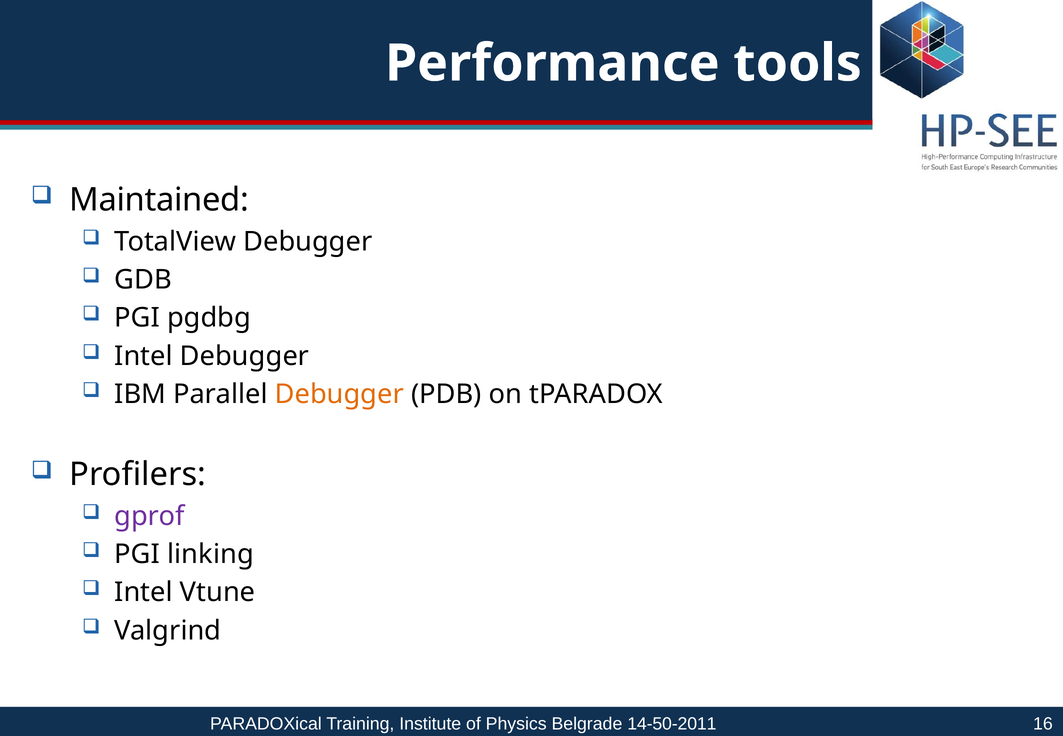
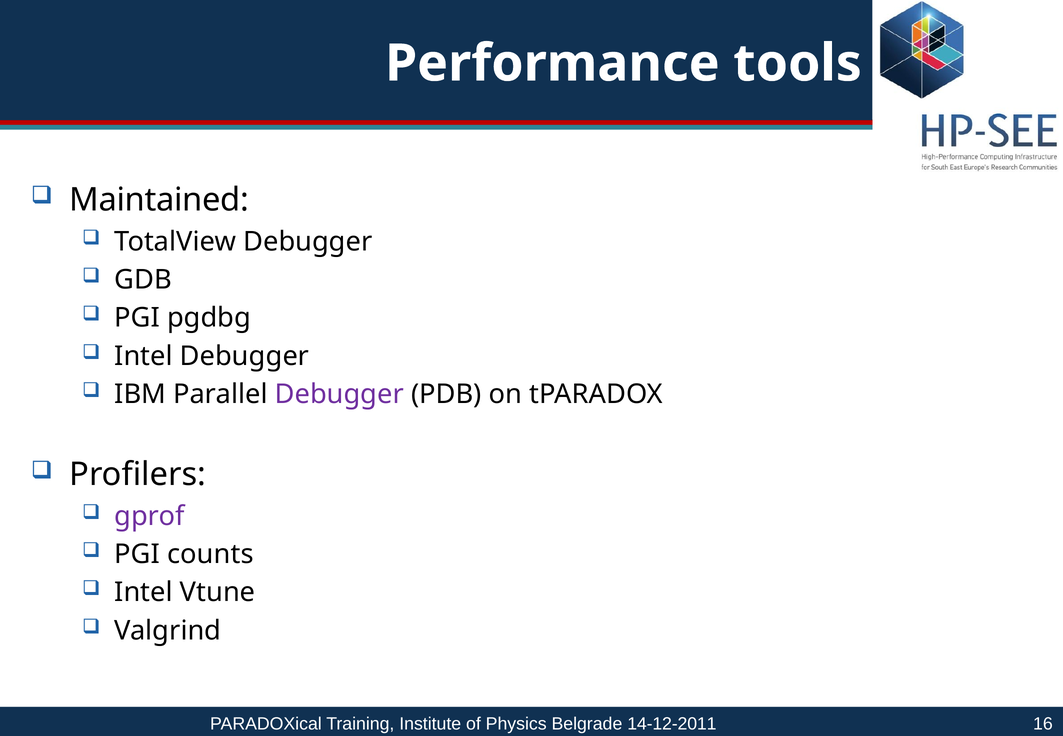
Debugger at (339, 394) colour: orange -> purple
linking: linking -> counts
14-50-2011: 14-50-2011 -> 14-12-2011
